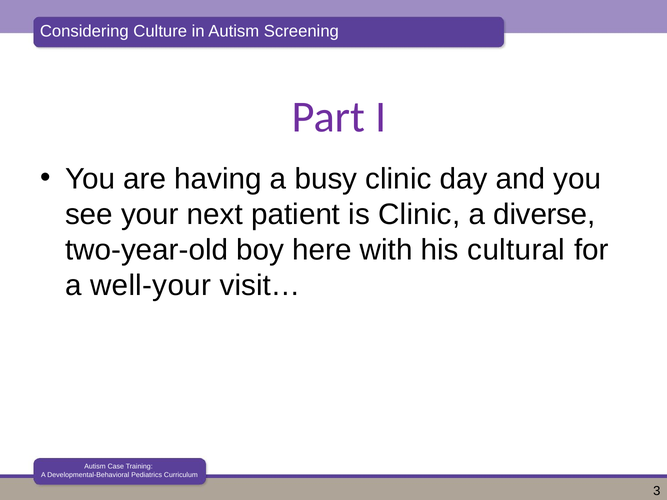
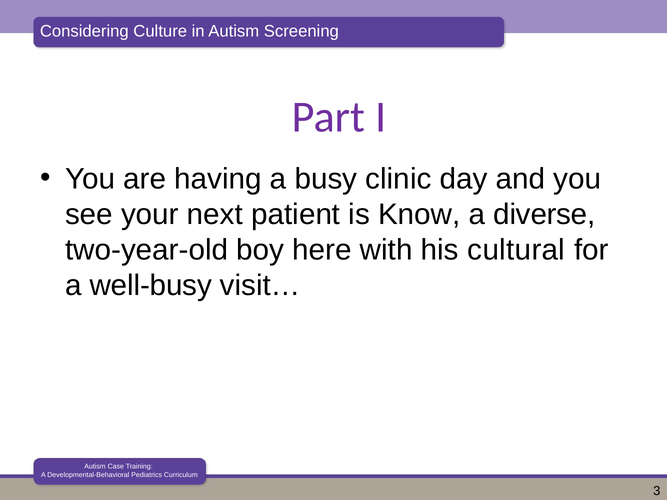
is Clinic: Clinic -> Know
well-your: well-your -> well-busy
